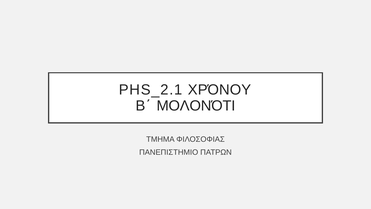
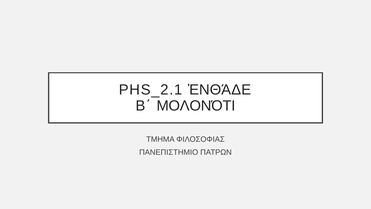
ΧΡΌΝΟΥ: ΧΡΌΝΟΥ -> ἘΝΘΆΔΕ
